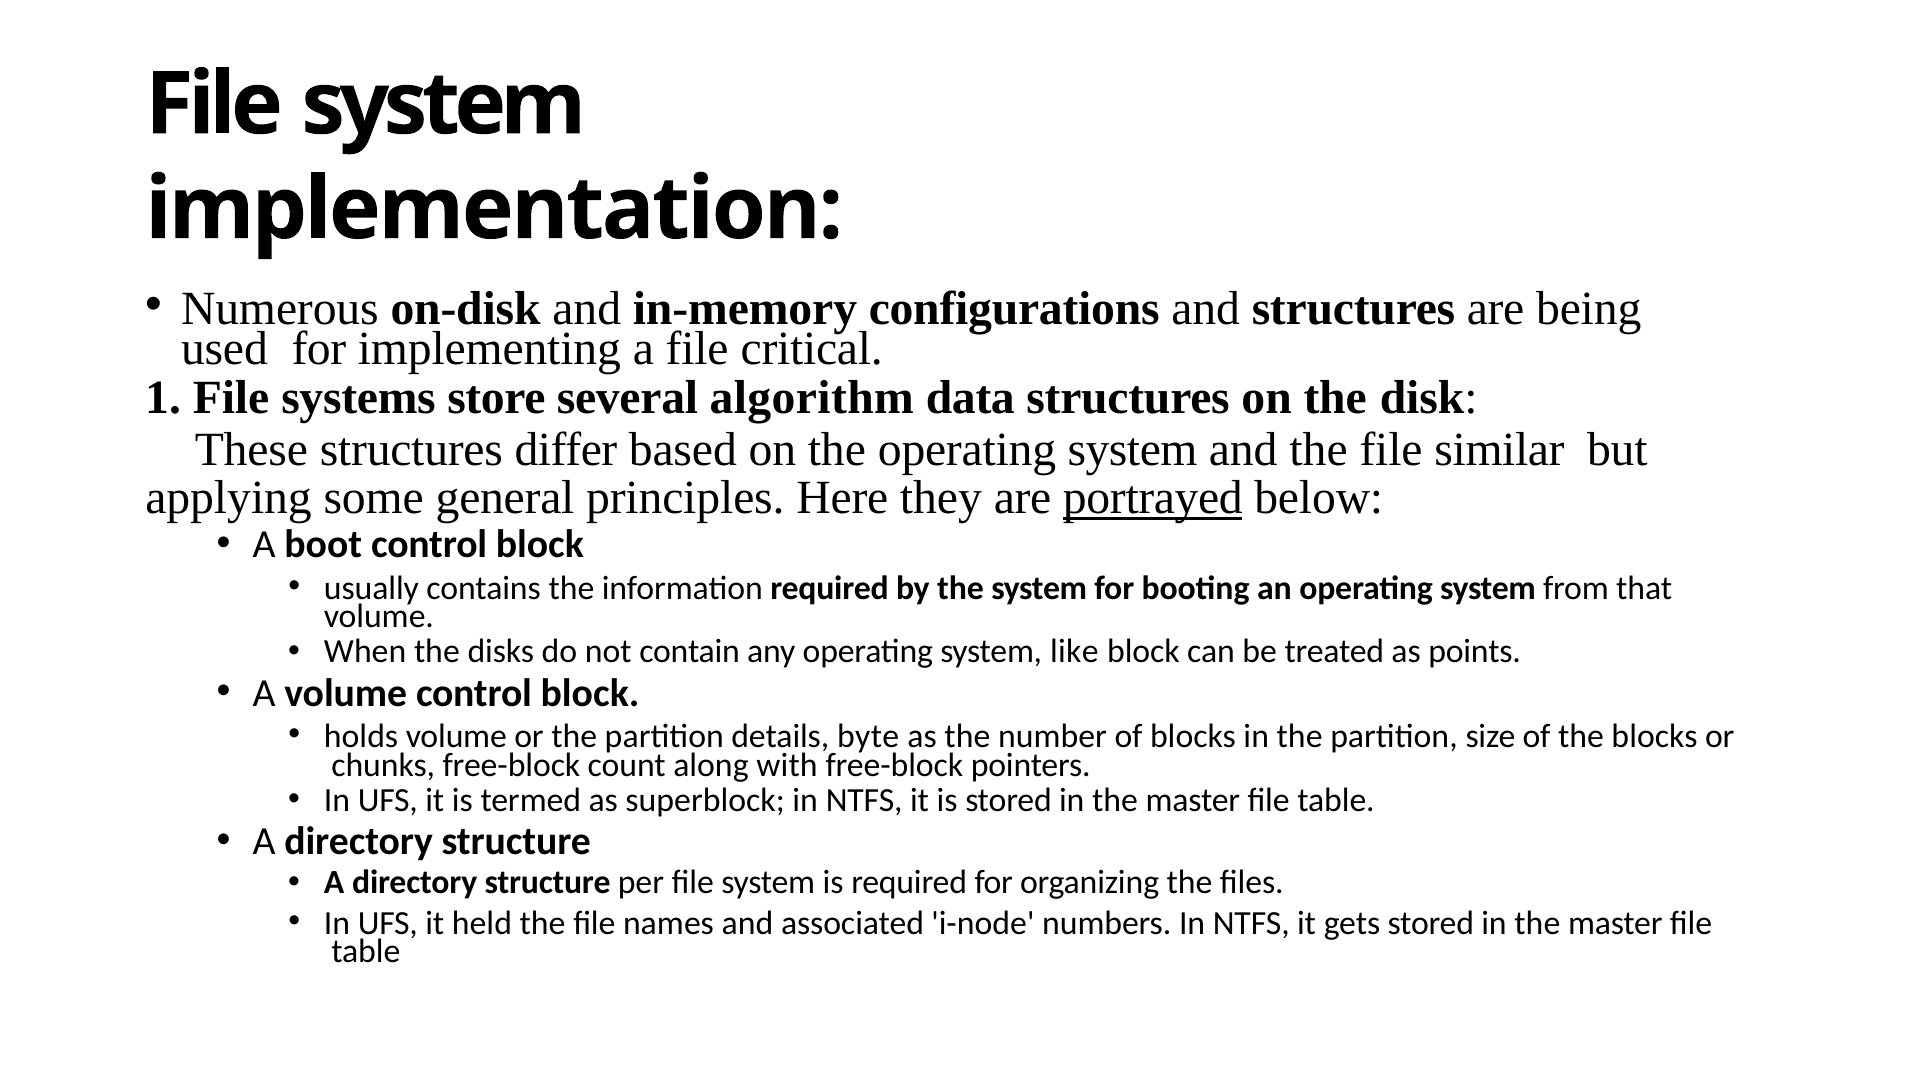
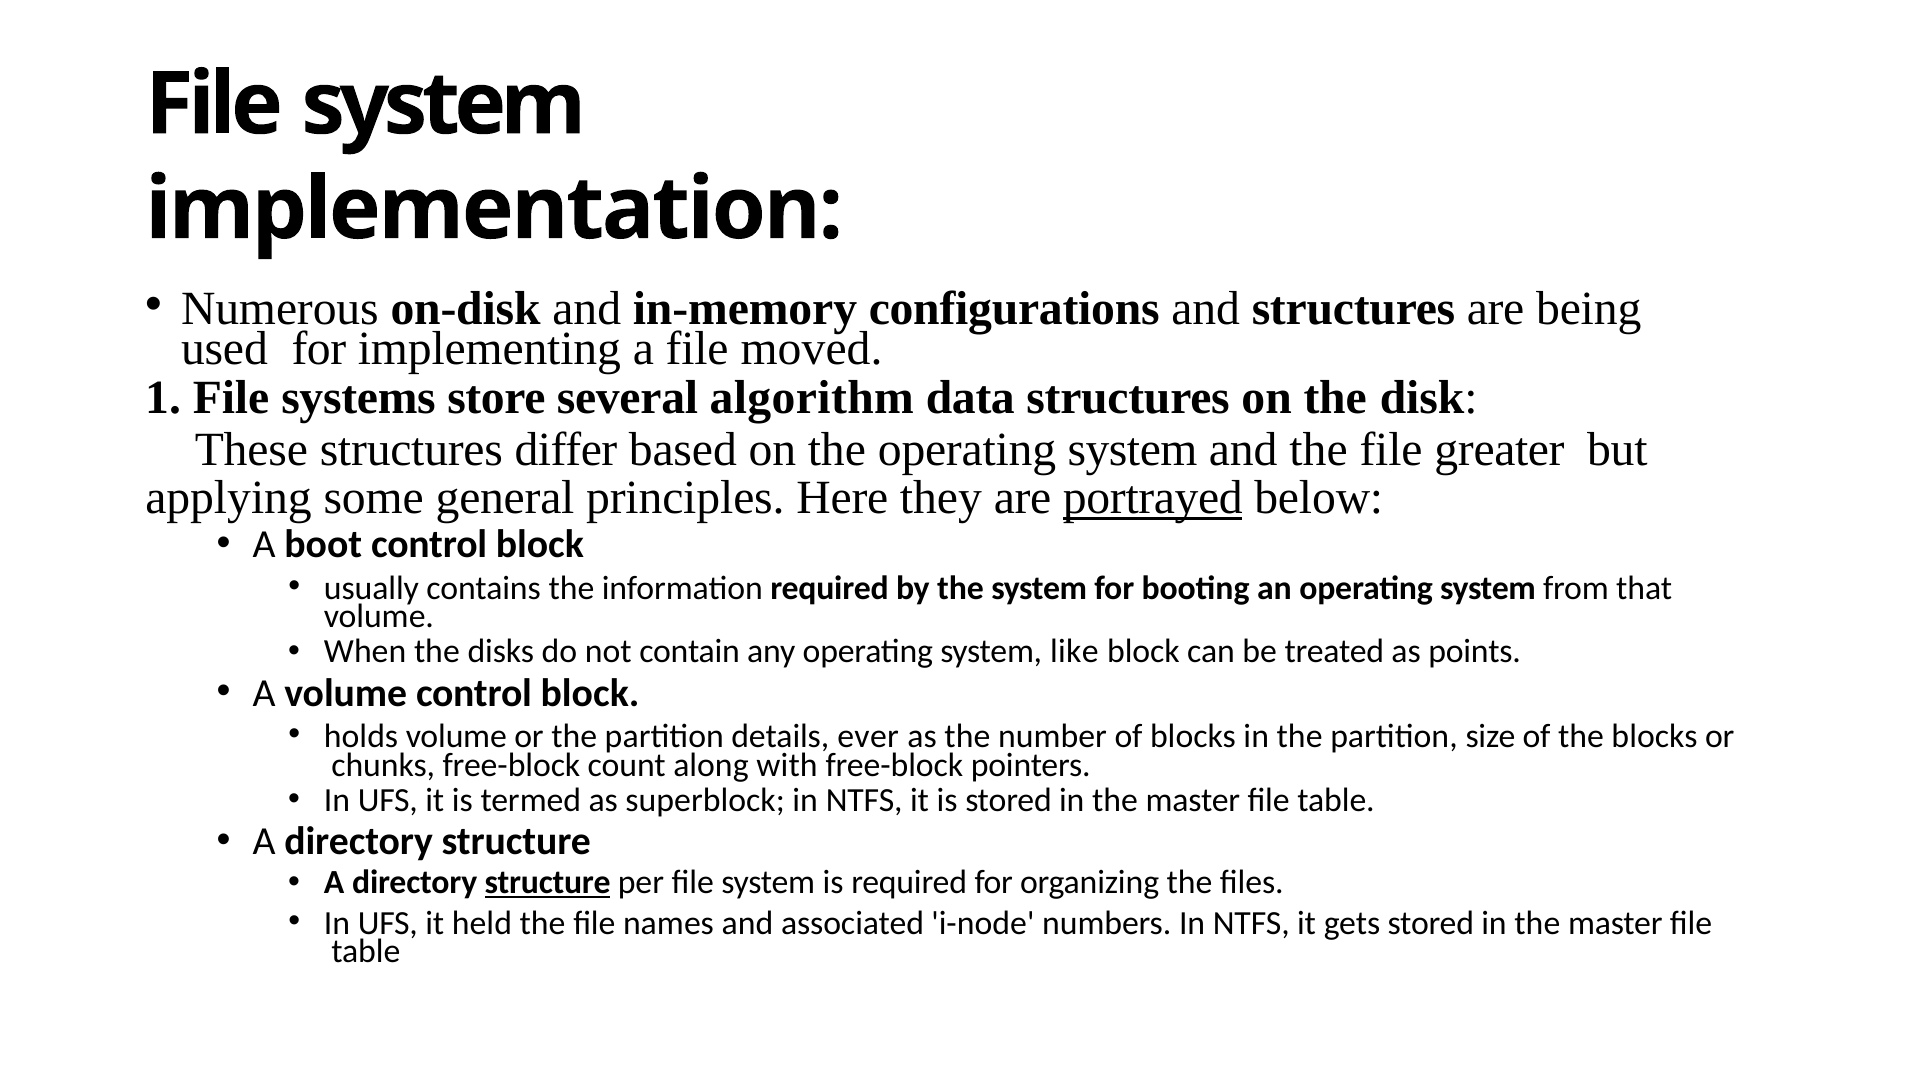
critical: critical -> moved
similar: similar -> greater
byte: byte -> ever
structure at (548, 883) underline: none -> present
